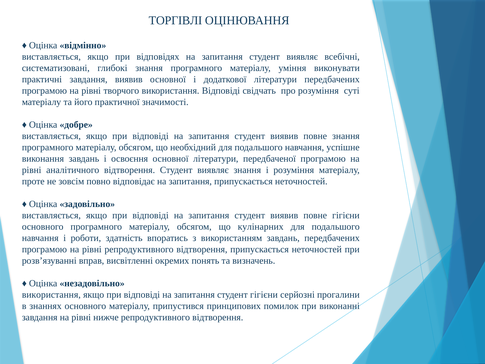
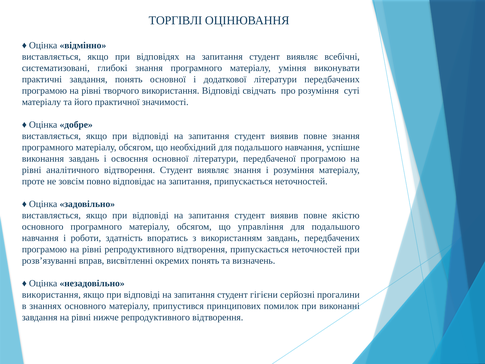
завдання виявив: виявив -> понять
повне гігієни: гігієни -> якістю
кулінарних: кулінарних -> управління
